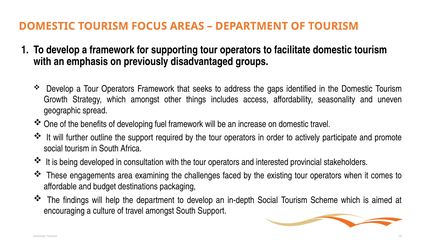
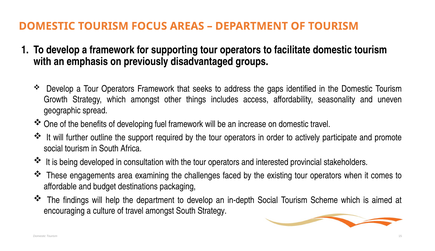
South Support: Support -> Strategy
